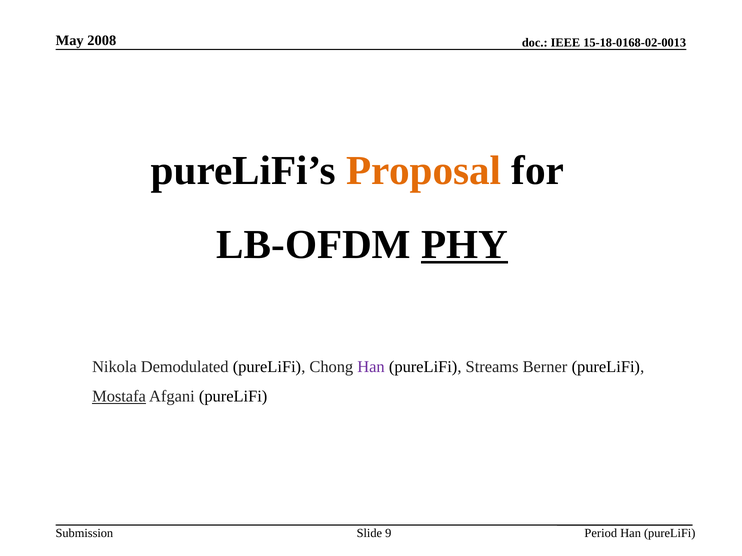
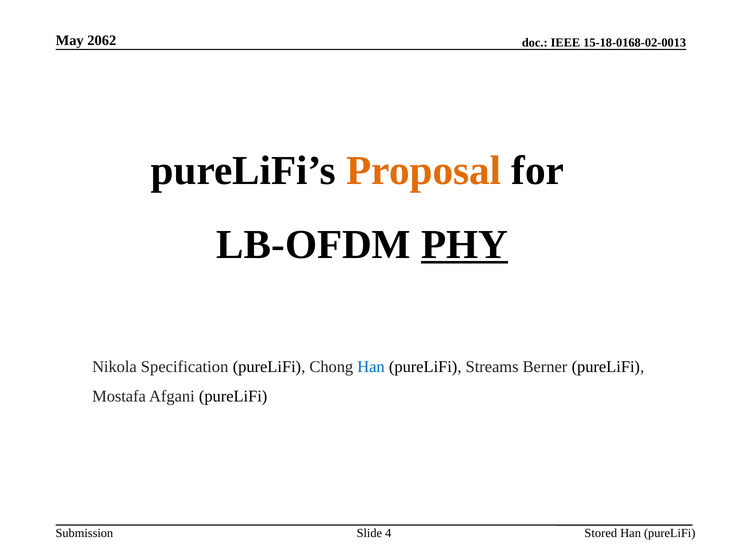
2008: 2008 -> 2062
Demodulated: Demodulated -> Specification
Han at (371, 367) colour: purple -> blue
Mostafa underline: present -> none
Period: Period -> Stored
9: 9 -> 4
